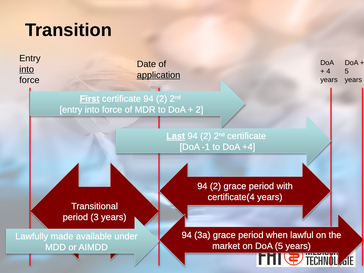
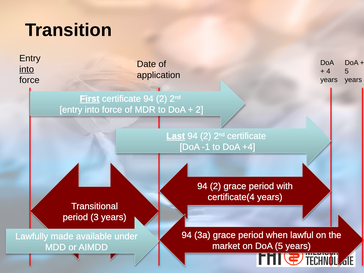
application underline: present -> none
